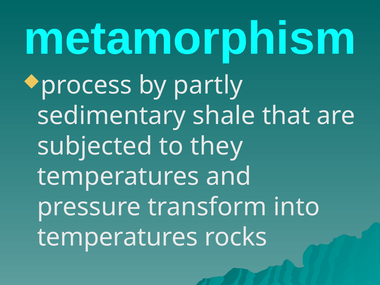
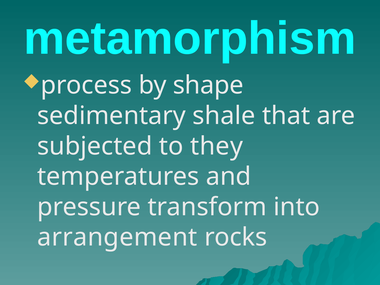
partly: partly -> shape
temperatures at (117, 237): temperatures -> arrangement
